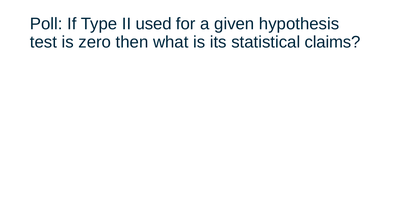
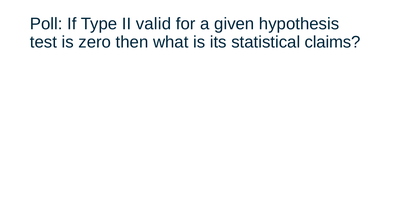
used: used -> valid
